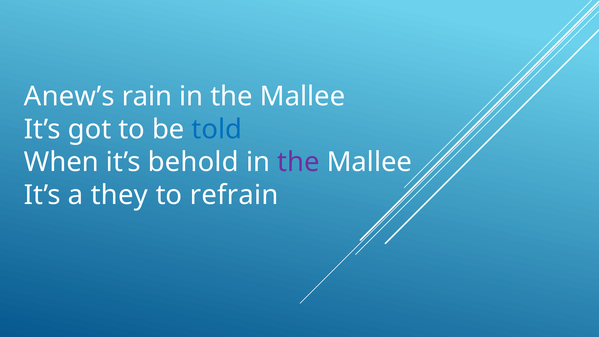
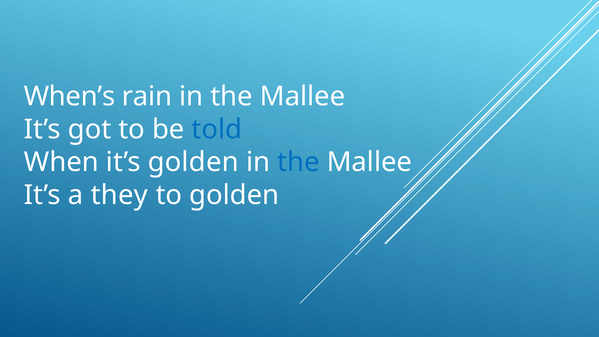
Anew’s: Anew’s -> When’s
it’s behold: behold -> golden
the at (298, 162) colour: purple -> blue
to refrain: refrain -> golden
